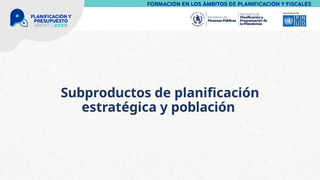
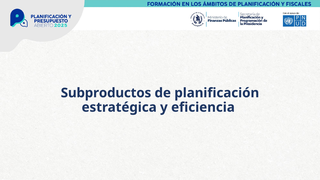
población: población -> eficiencia
